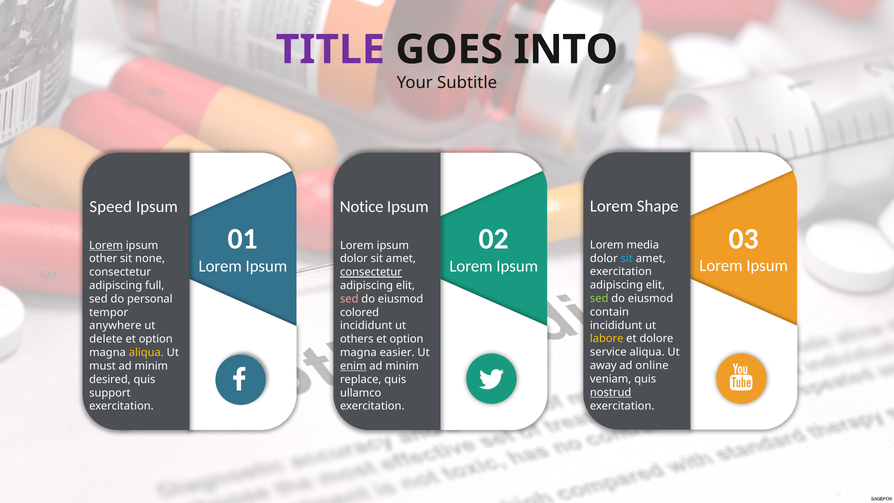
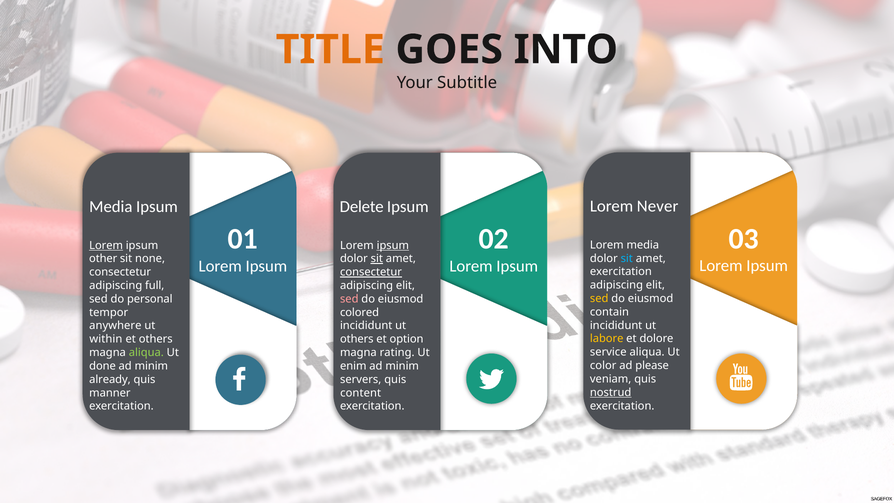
TITLE colour: purple -> orange
Shape: Shape -> Never
Speed at (111, 207): Speed -> Media
Notice: Notice -> Delete
ipsum at (393, 245) underline: none -> present
sit at (377, 259) underline: none -> present
sed at (599, 298) colour: light green -> yellow
delete: delete -> within
option at (156, 339): option -> others
aliqua at (146, 353) colour: yellow -> light green
easier: easier -> rating
away: away -> color
online: online -> please
must: must -> done
enim underline: present -> none
desired: desired -> already
replace: replace -> servers
support: support -> manner
ullamco: ullamco -> content
